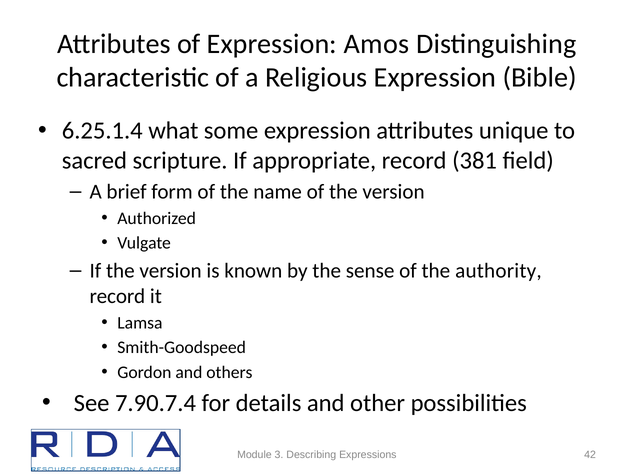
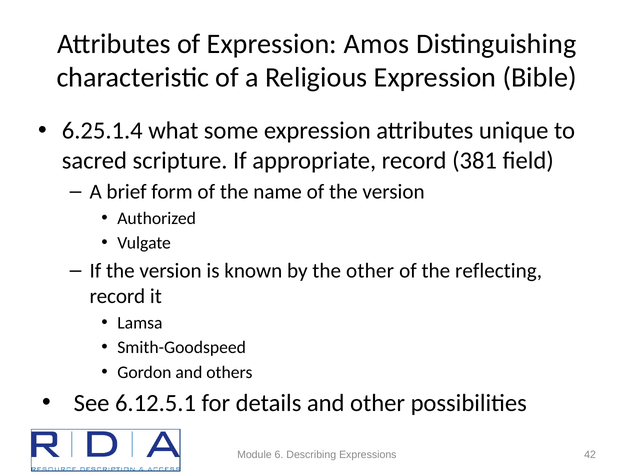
the sense: sense -> other
authority: authority -> reflecting
7.90.7.4: 7.90.7.4 -> 6.12.5.1
3: 3 -> 6
